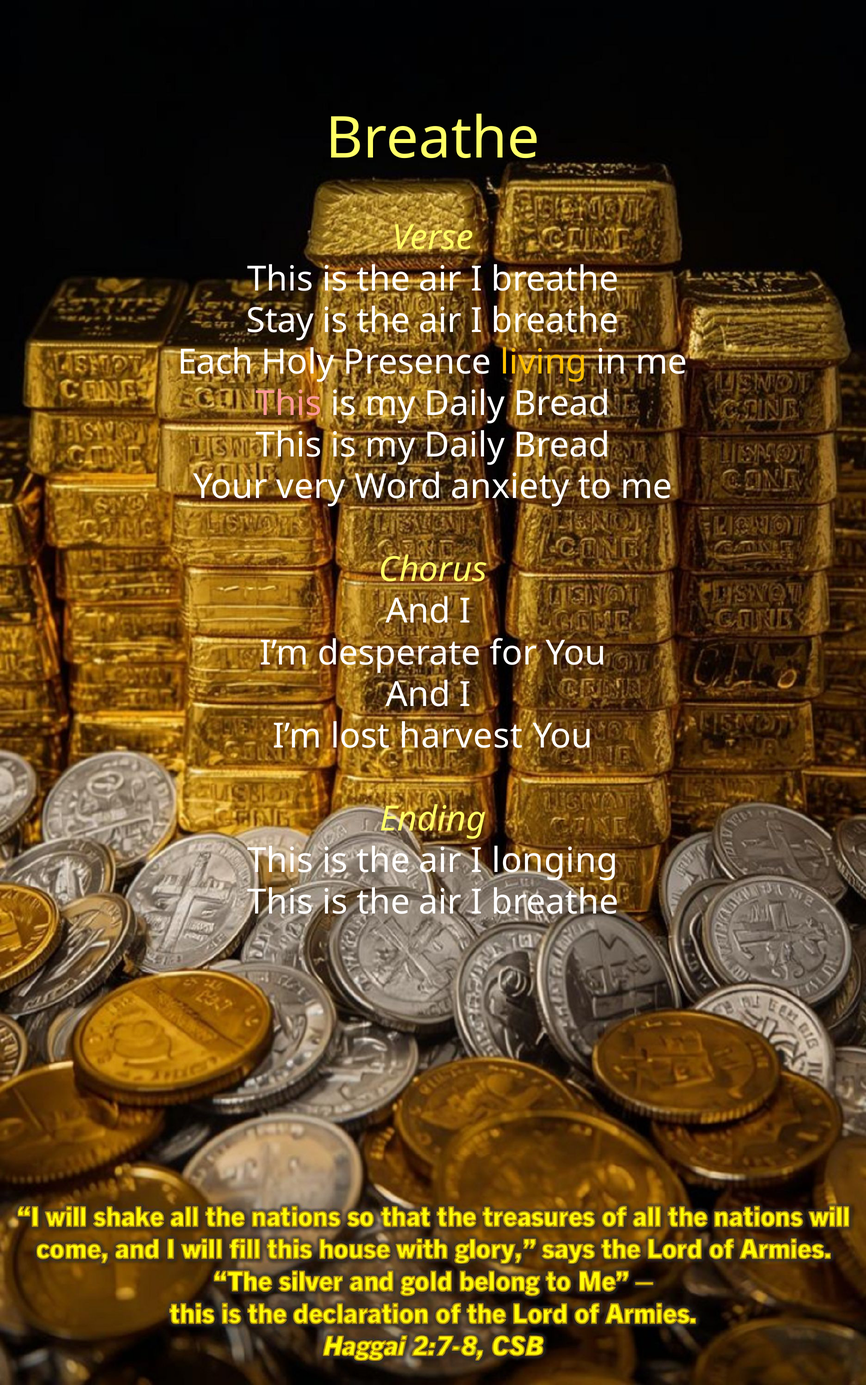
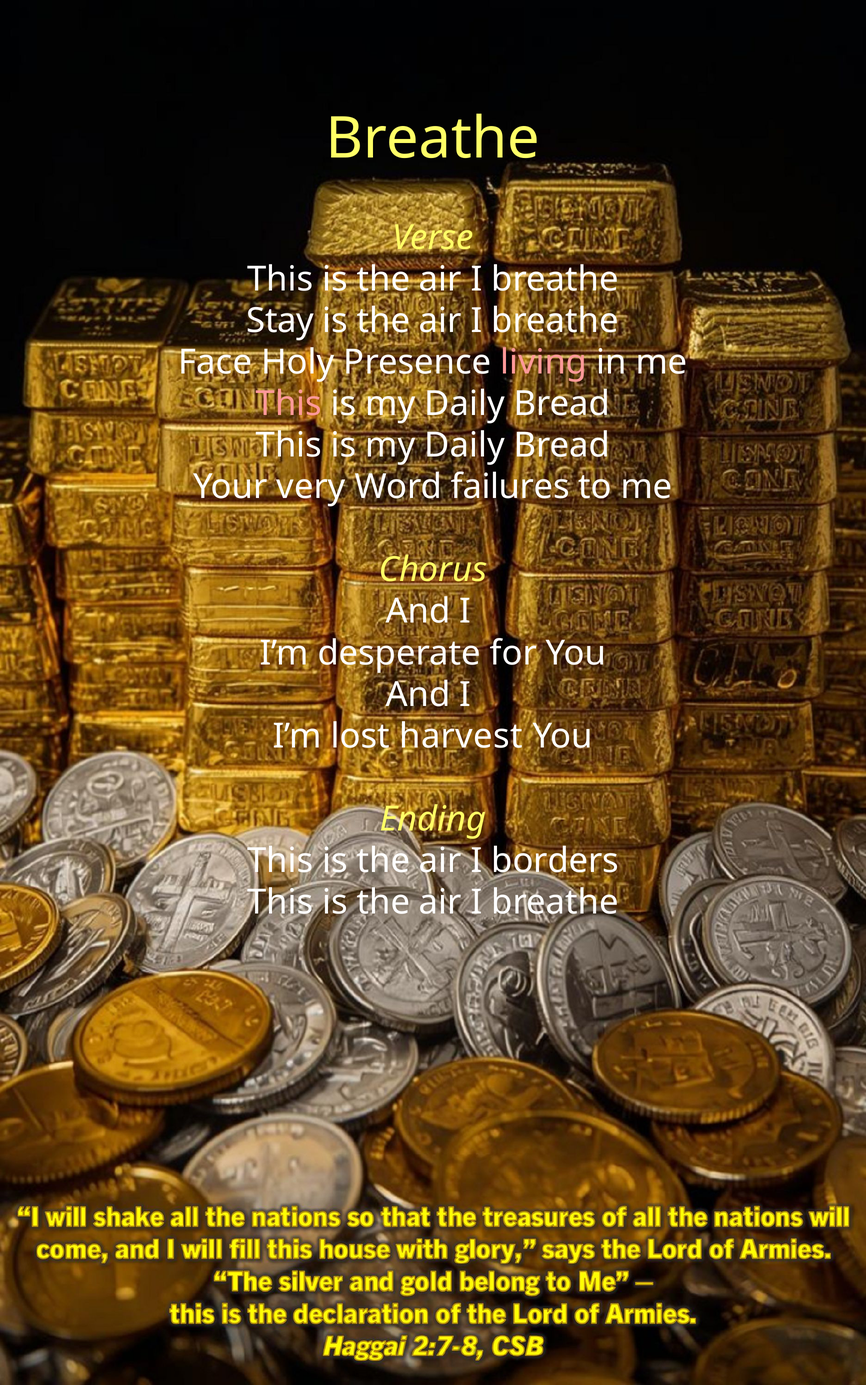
Each: Each -> Face
living colour: yellow -> pink
anxiety: anxiety -> failures
longing: longing -> borders
